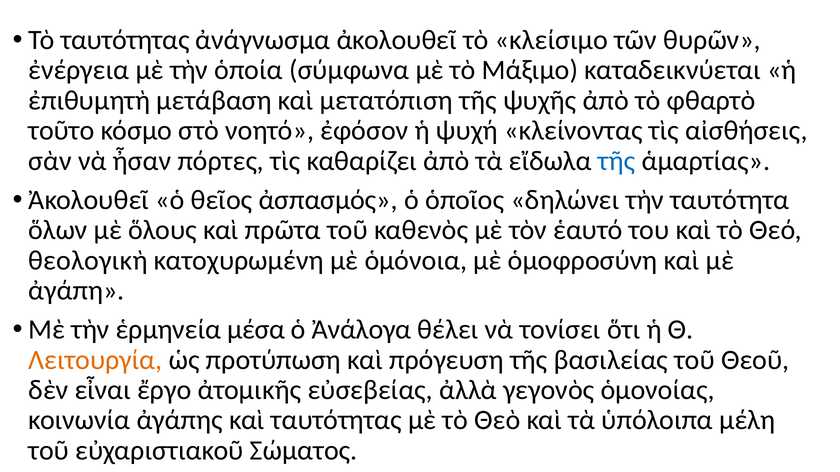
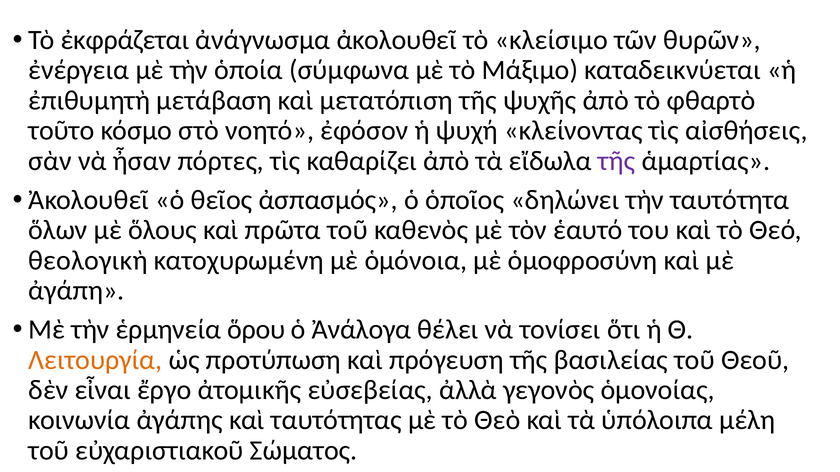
Τὸ ταυτότητας: ταυτότητας -> ἐκφράζεται
τῆς at (617, 161) colour: blue -> purple
μέσα: μέσα -> ὅρου
